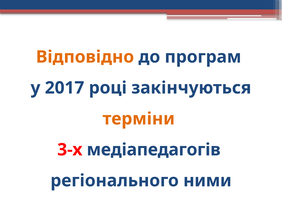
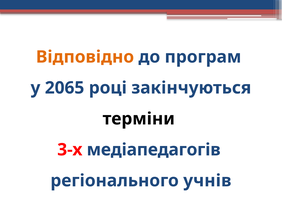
2017: 2017 -> 2065
терміни colour: orange -> black
ними: ними -> учнів
